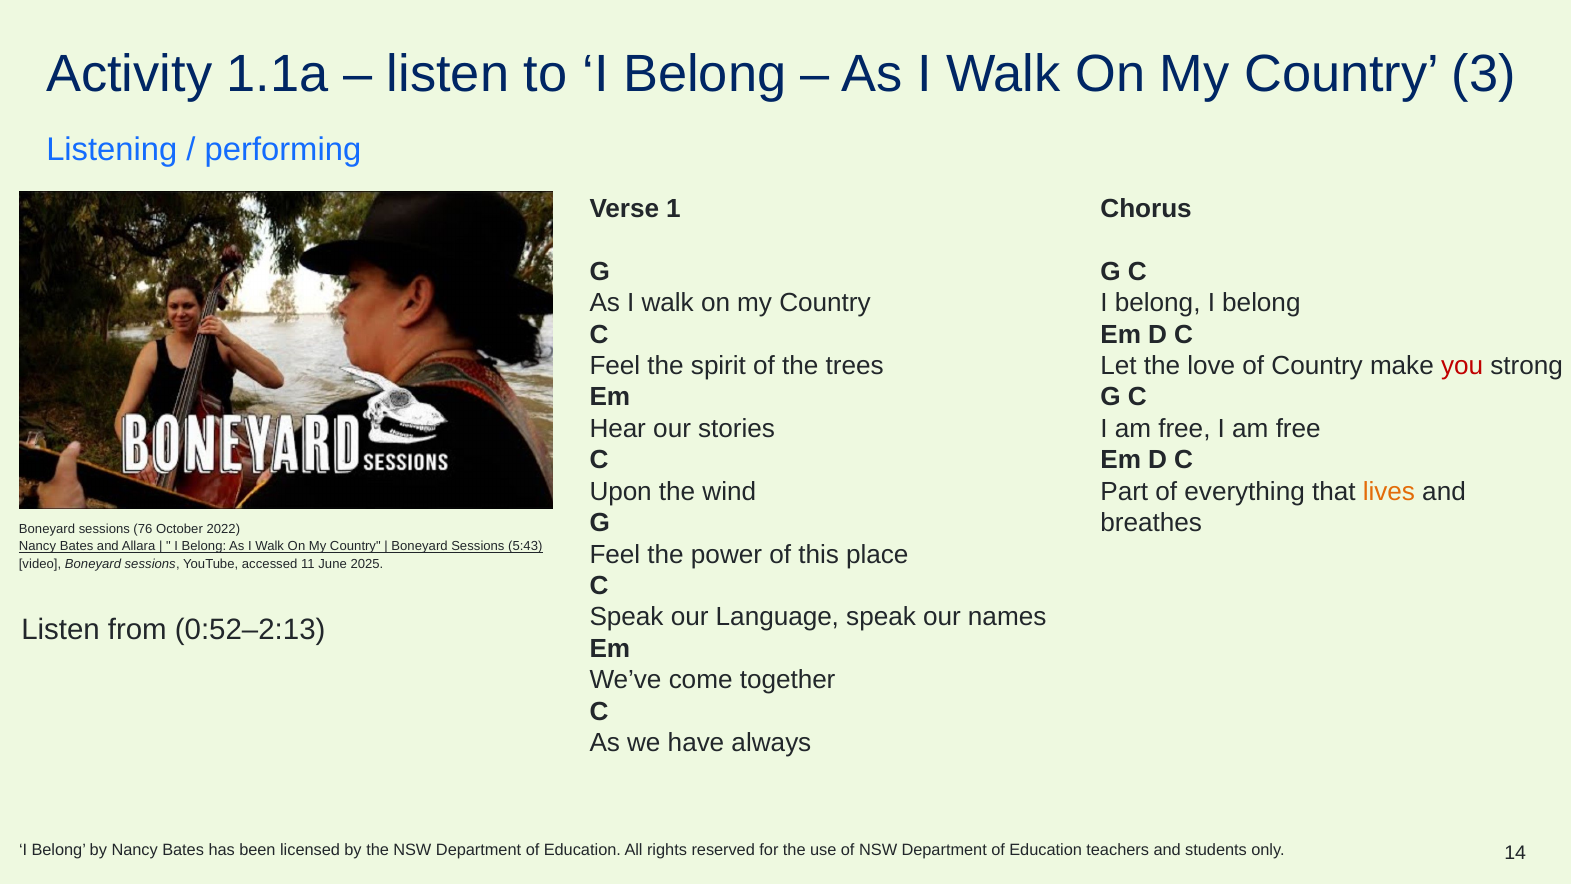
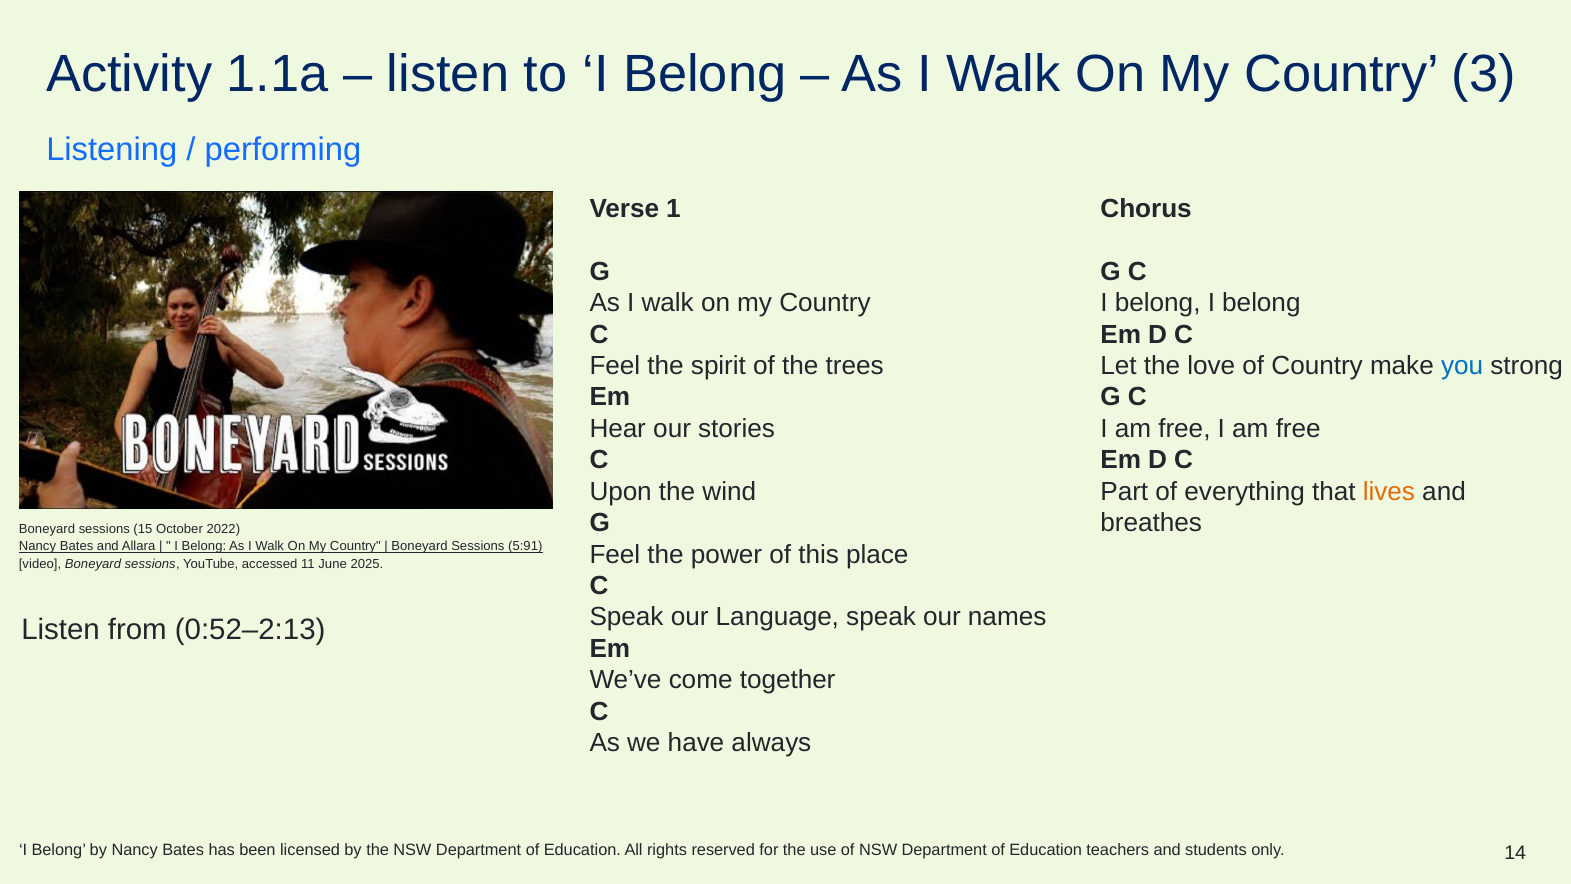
you colour: red -> blue
76: 76 -> 15
5:43: 5:43 -> 5:91
